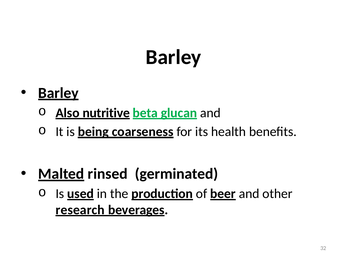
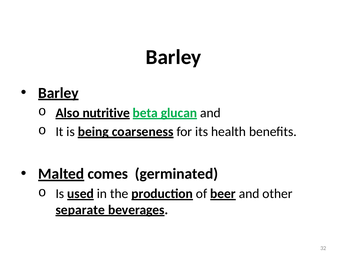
rinsed: rinsed -> comes
research: research -> separate
